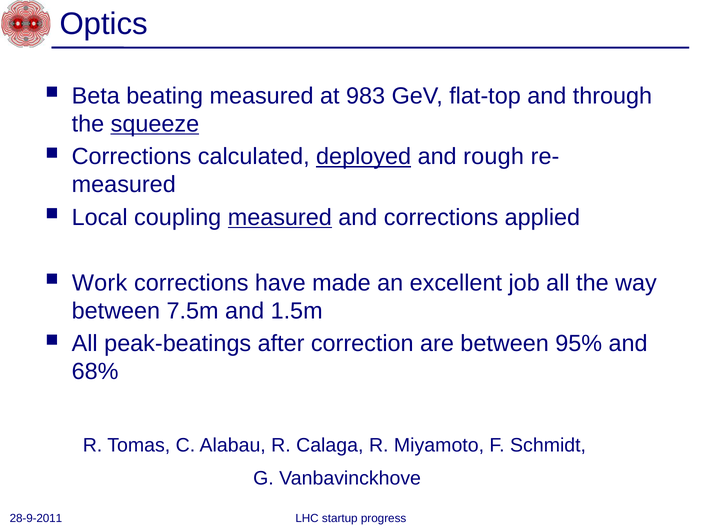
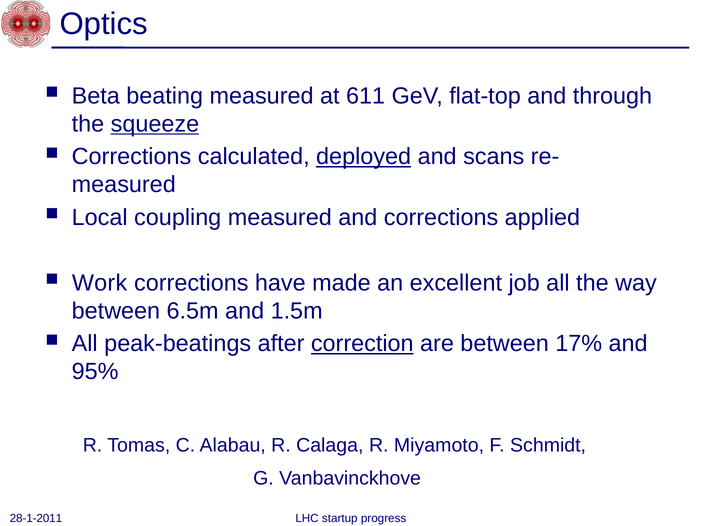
983: 983 -> 611
rough: rough -> scans
measured at (280, 218) underline: present -> none
7.5m: 7.5m -> 6.5m
correction underline: none -> present
95%: 95% -> 17%
68%: 68% -> 95%
28-9-2011: 28-9-2011 -> 28-1-2011
